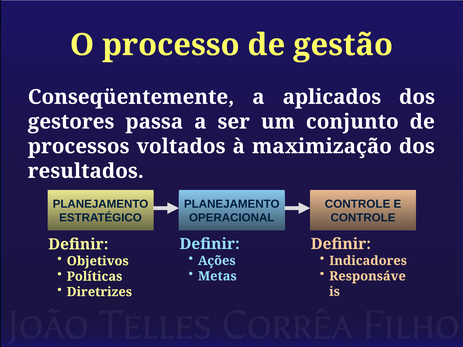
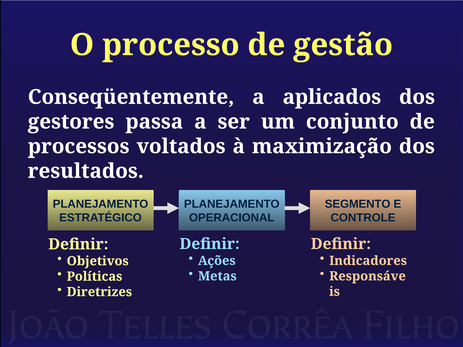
CONTROLE at (358, 204): CONTROLE -> SEGMENTO
